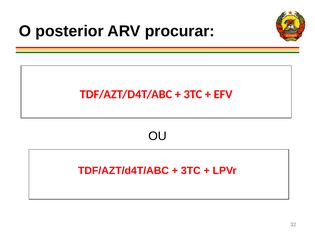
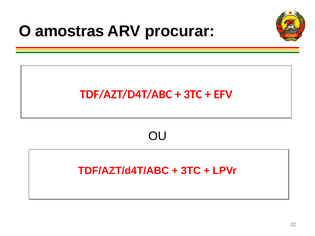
posterior: posterior -> amostras
